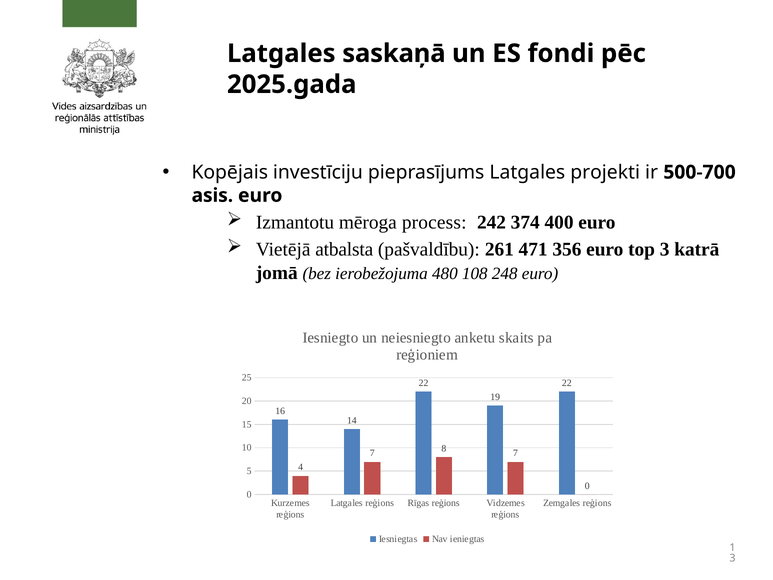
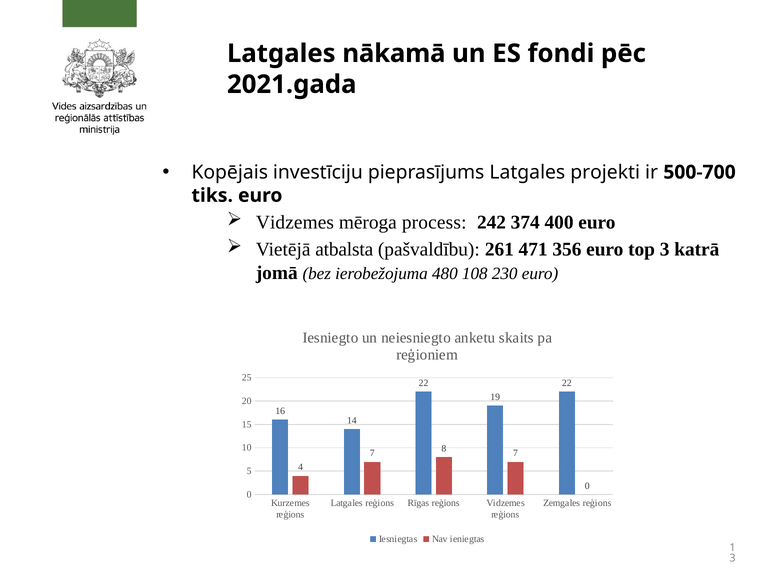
saskaņā: saskaņā -> nākamā
2025.gada: 2025.gada -> 2021.gada
asis: asis -> tiks
Izmantotu at (295, 222): Izmantotu -> Vidzemes
248: 248 -> 230
